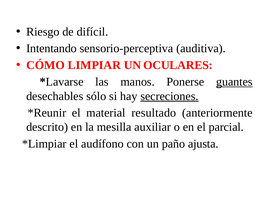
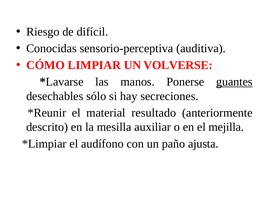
Intentando: Intentando -> Conocidas
OCULARES: OCULARES -> VOLVERSE
secreciones underline: present -> none
parcial: parcial -> mejilla
